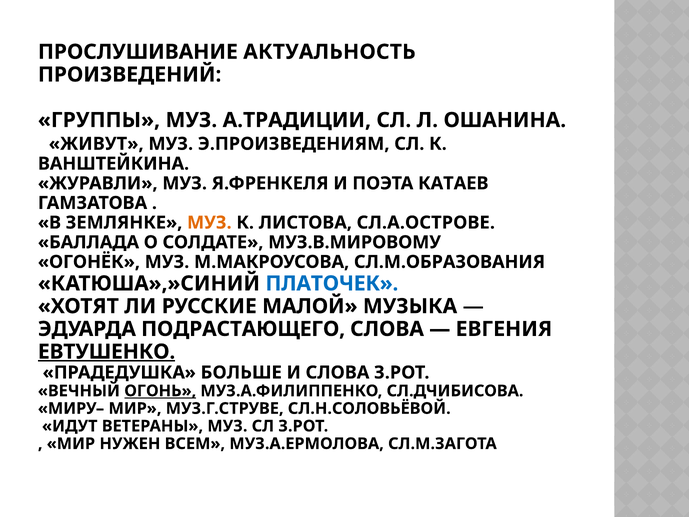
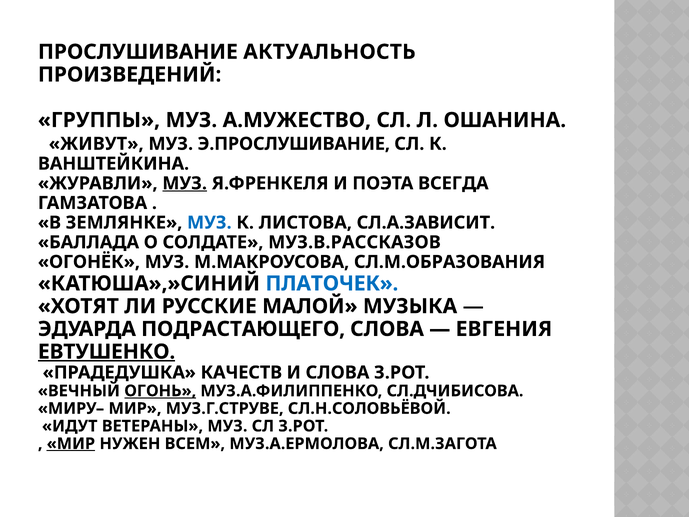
А.ТРАДИЦИИ: А.ТРАДИЦИИ -> А.МУЖЕСТВО
Э.ПРОИЗВЕДЕНИЯМ: Э.ПРОИЗВЕДЕНИЯМ -> Э.ПРОСЛУШИВАНИЕ
МУЗ at (185, 183) underline: none -> present
КАТАЕВ: КАТАЕВ -> ВСЕГДА
МУЗ at (209, 223) colour: orange -> blue
СЛ.А.ОСТРОВЕ: СЛ.А.ОСТРОВЕ -> СЛ.А.ЗАВИСИТ
МУЗ.В.МИРОВОМУ: МУЗ.В.МИРОВОМУ -> МУЗ.В.РАССКАЗОВ
БОЛЬШЕ: БОЛЬШЕ -> КАЧЕСТВ
МИР at (71, 443) underline: none -> present
